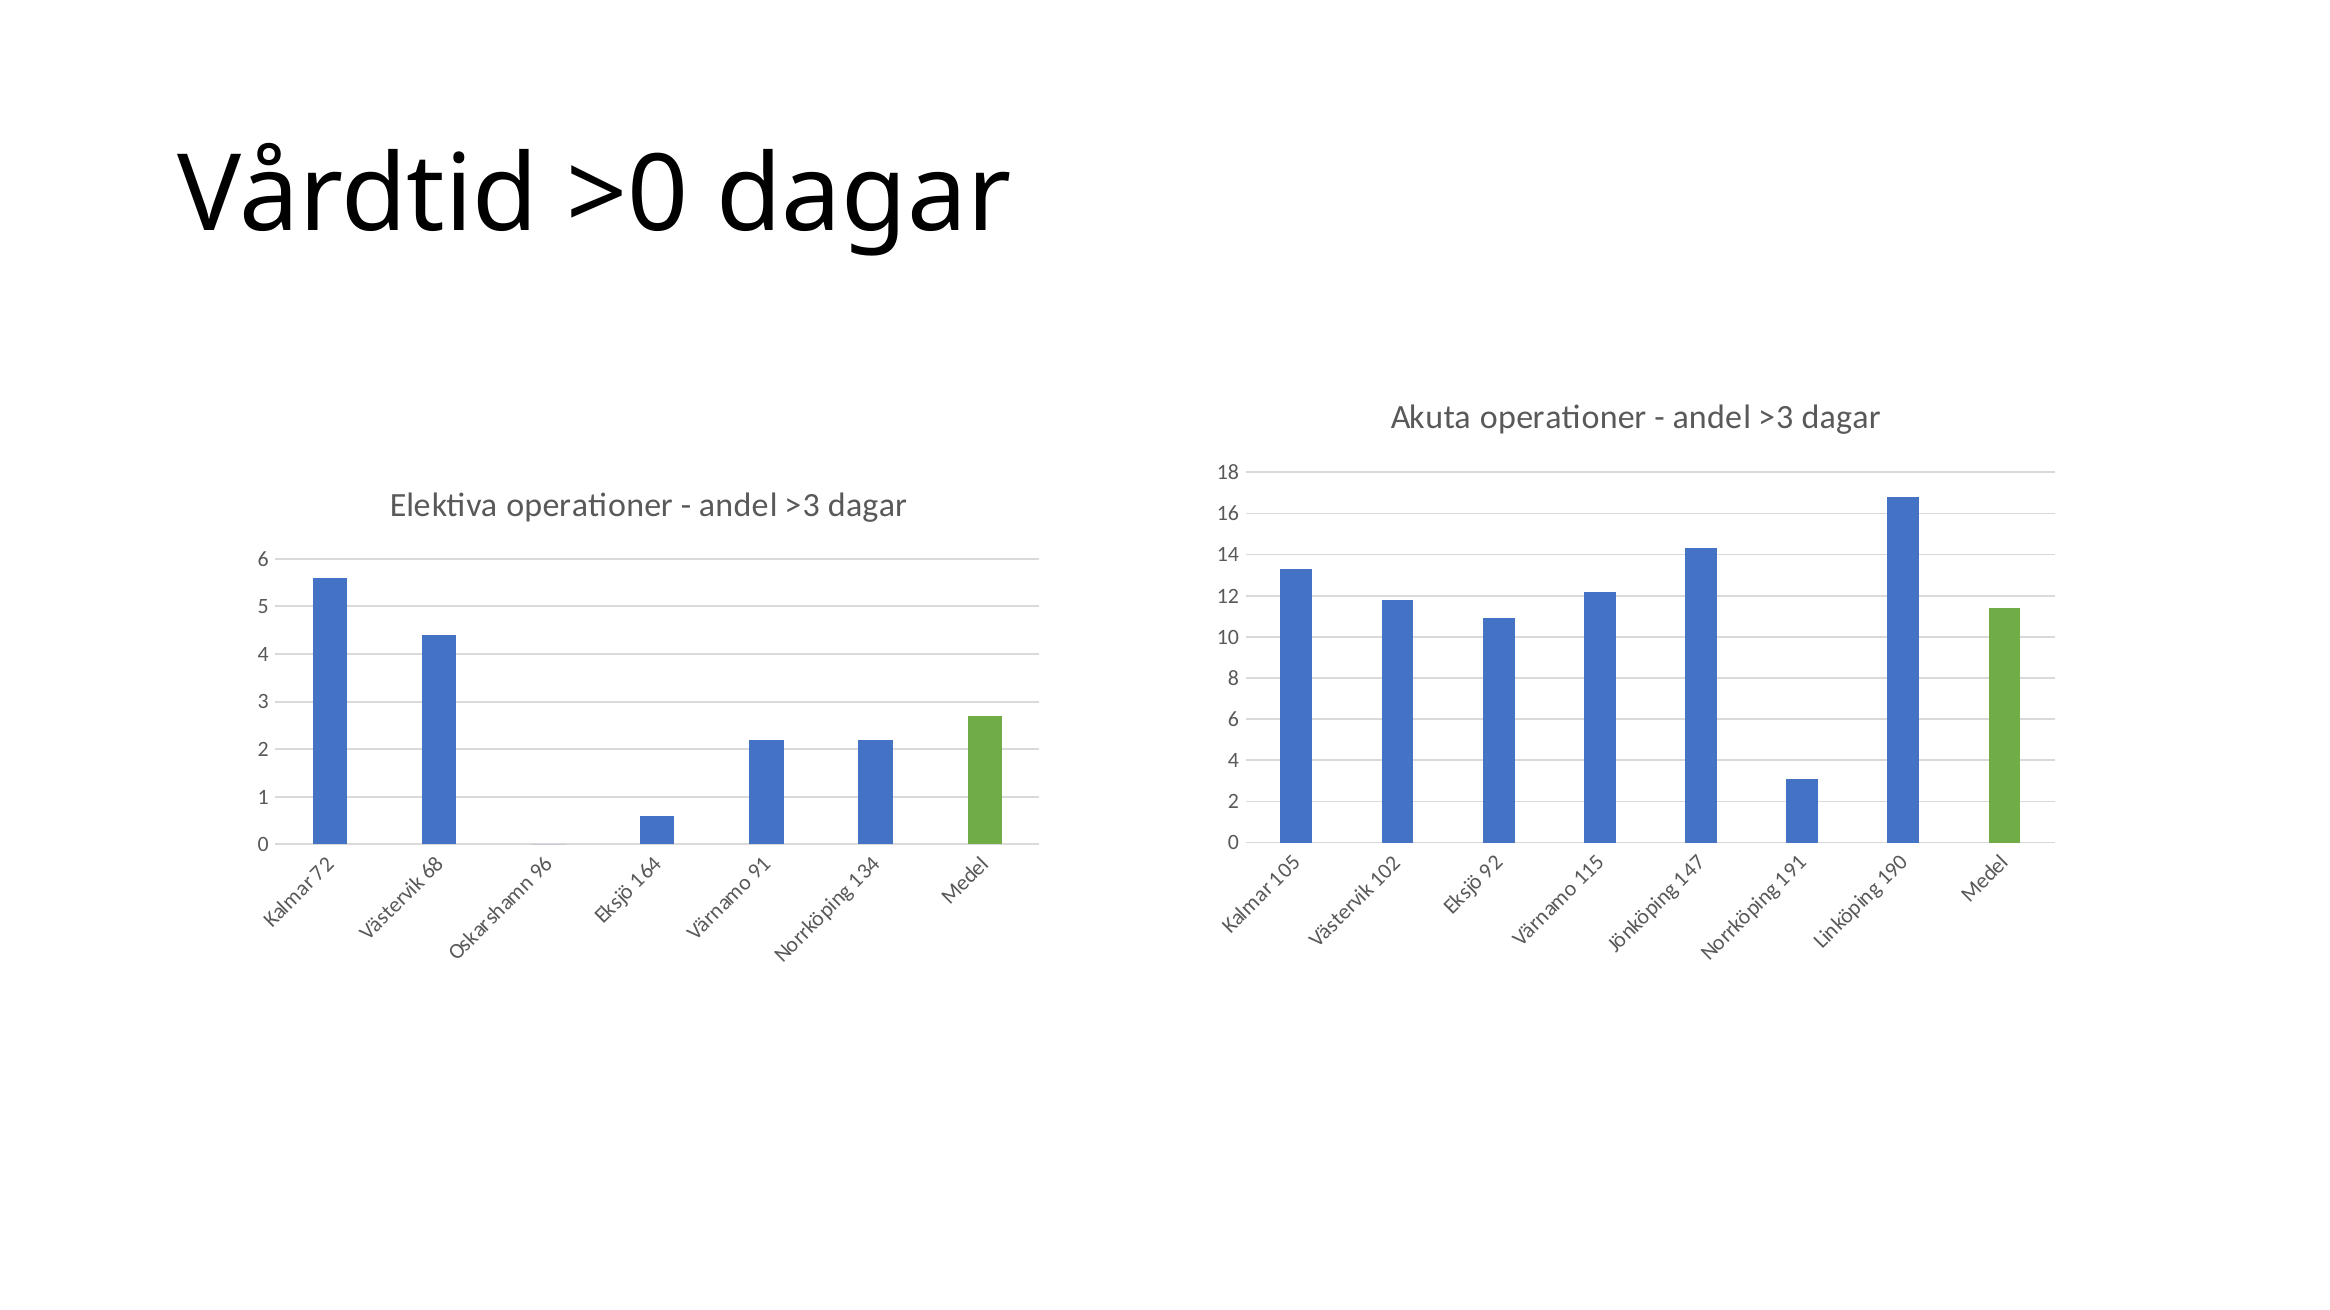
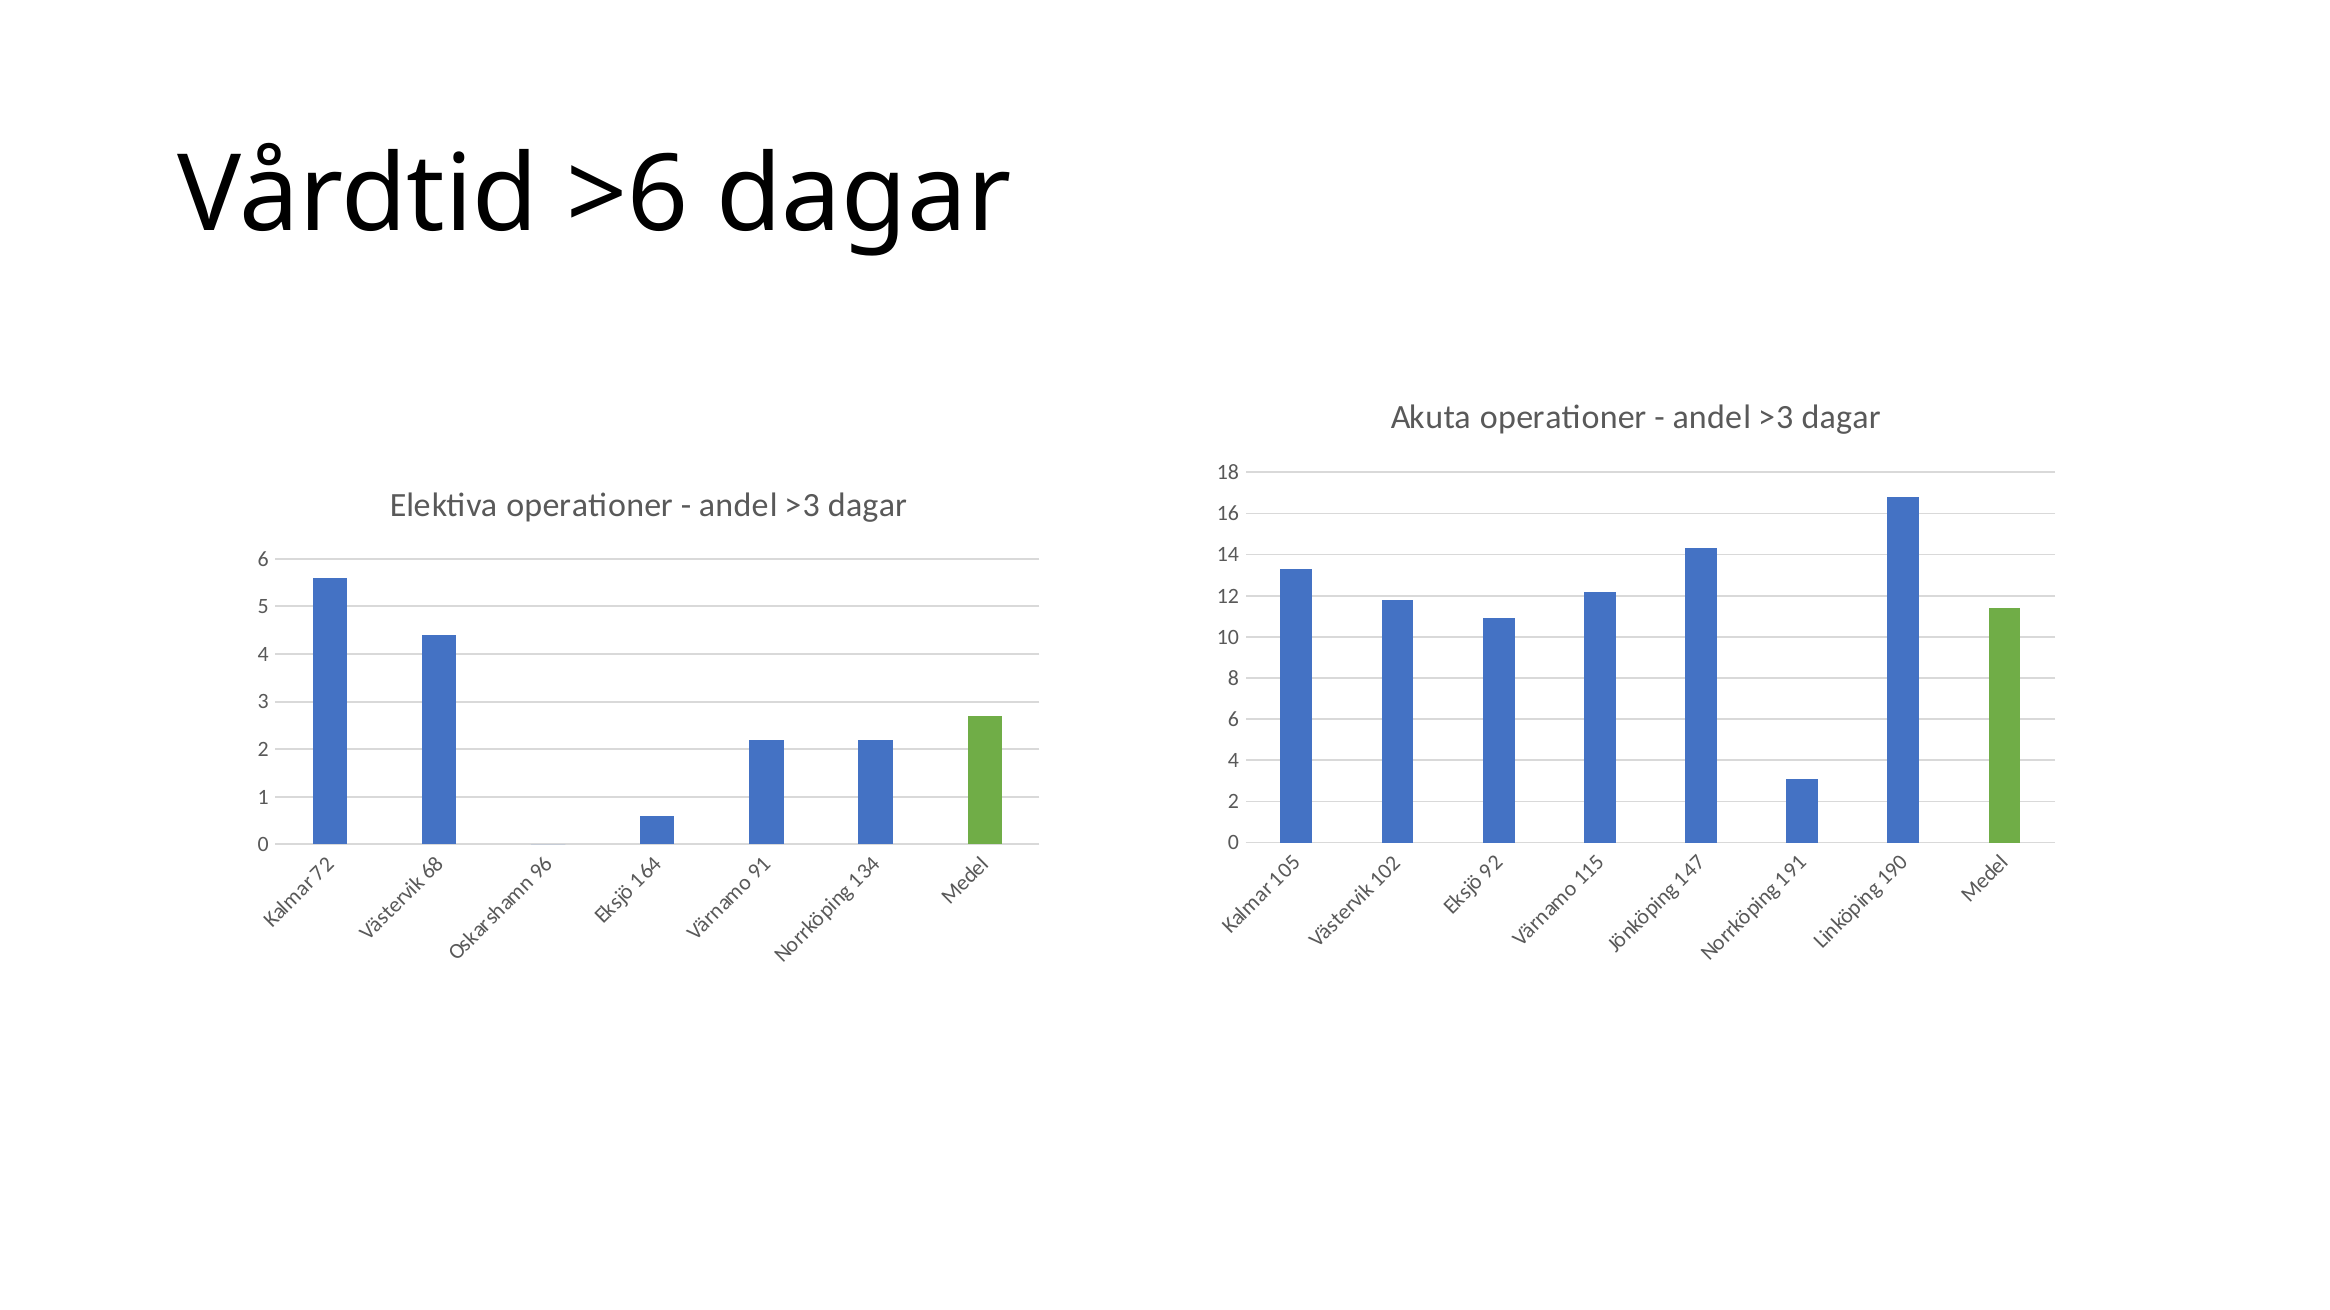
>0: >0 -> >6
